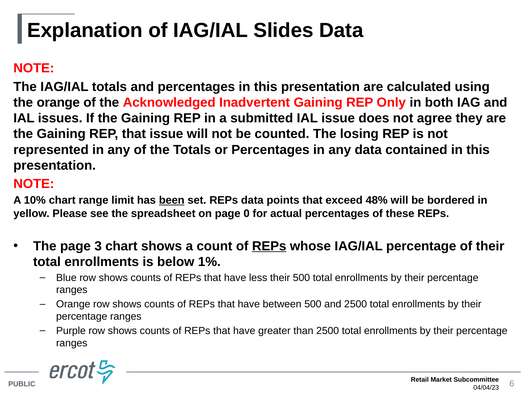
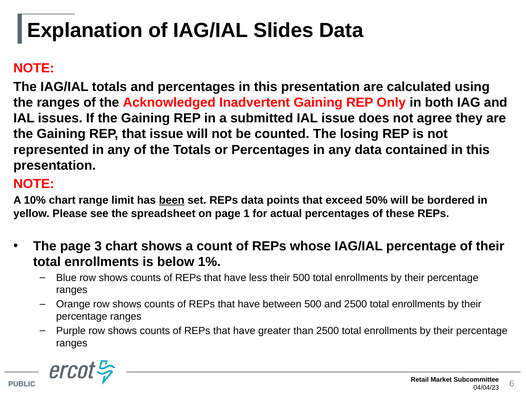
the orange: orange -> ranges
48%: 48% -> 50%
0: 0 -> 1
REPs at (269, 246) underline: present -> none
